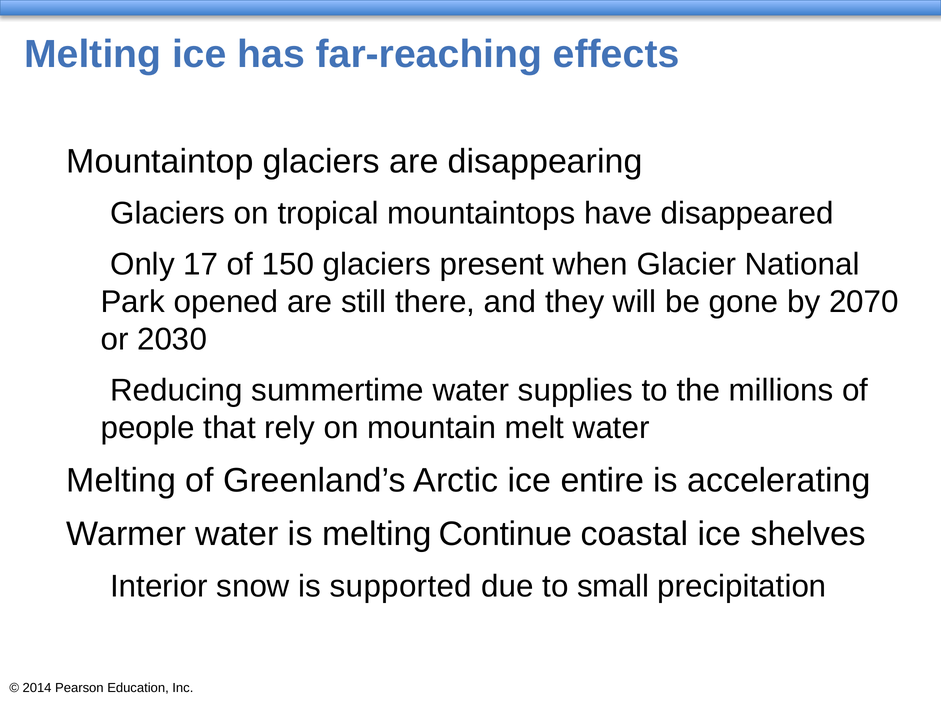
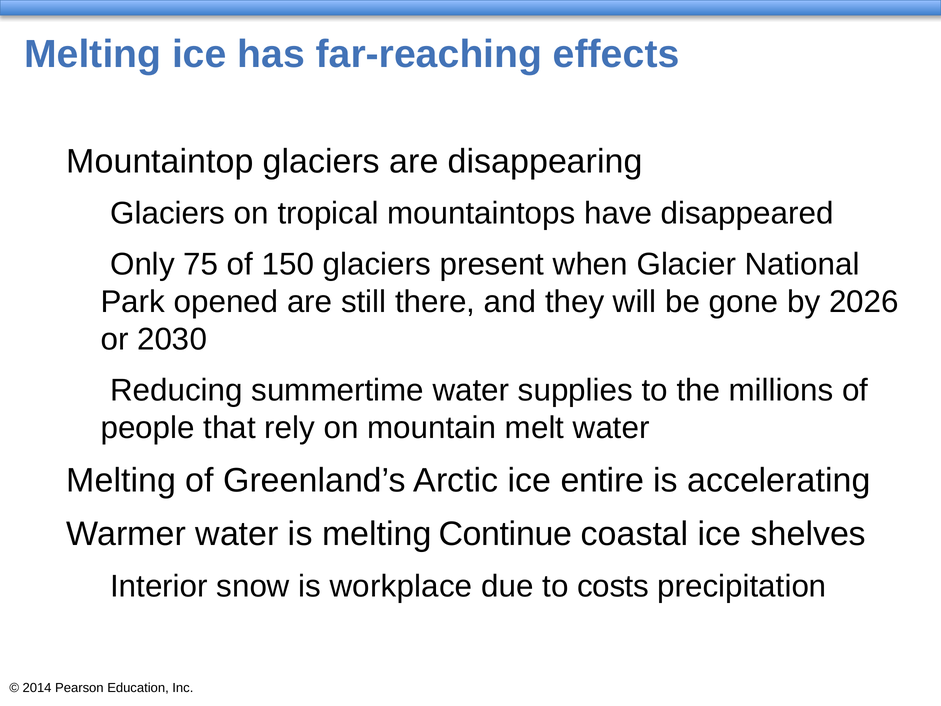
17: 17 -> 75
2070: 2070 -> 2026
supported: supported -> workplace
small: small -> costs
